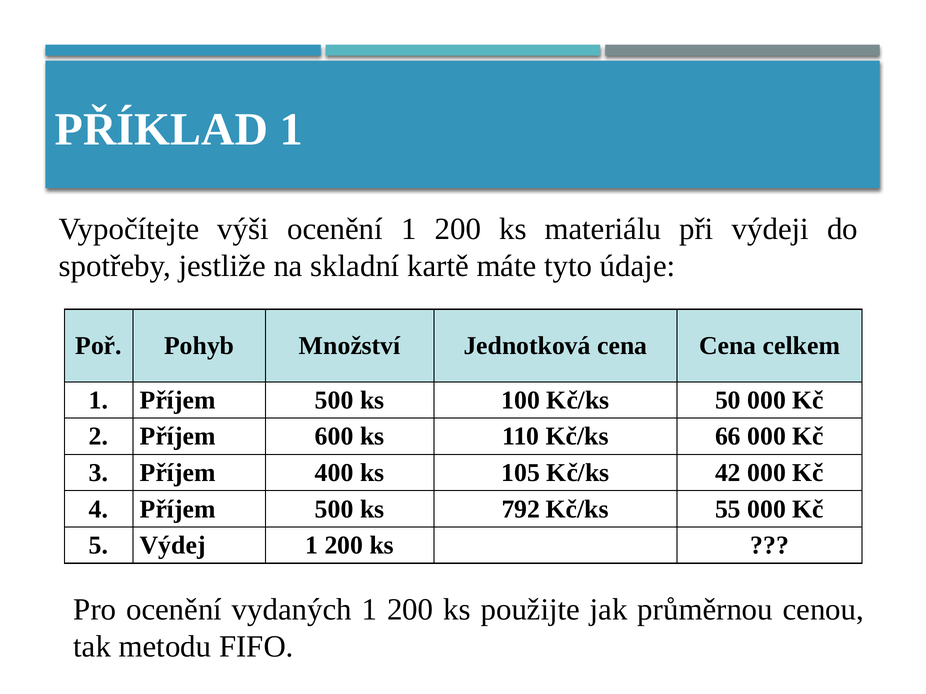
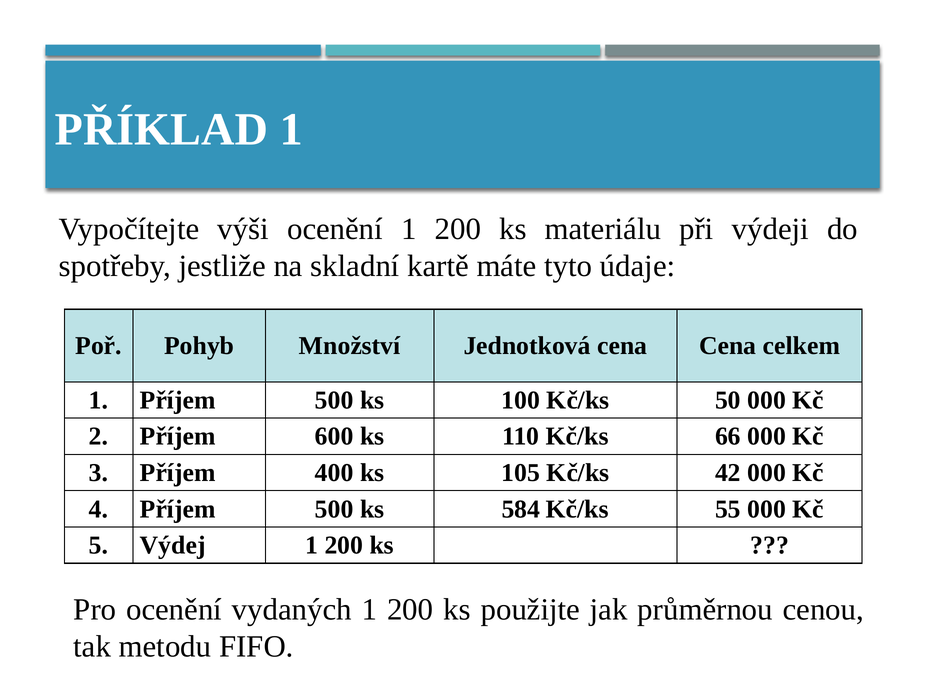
792: 792 -> 584
